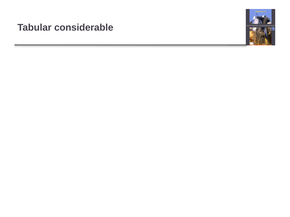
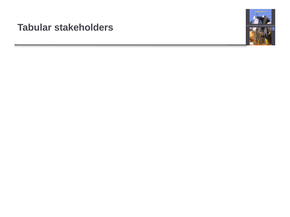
considerable: considerable -> stakeholders
